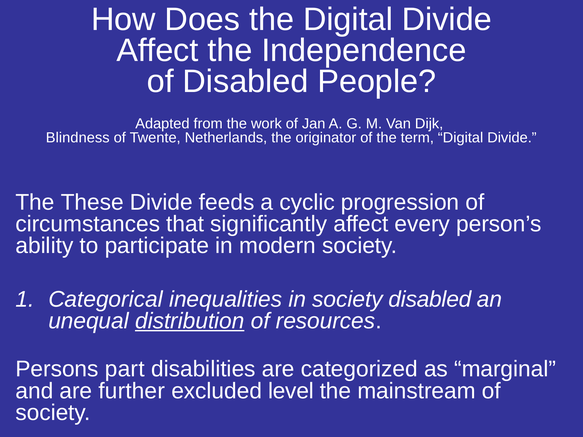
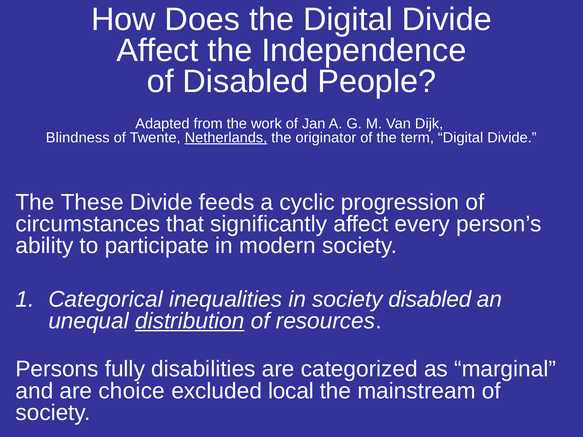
Netherlands underline: none -> present
part: part -> fully
further: further -> choice
level: level -> local
